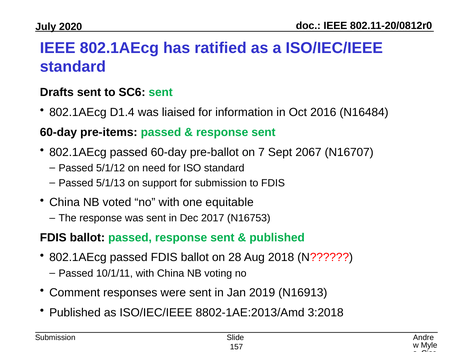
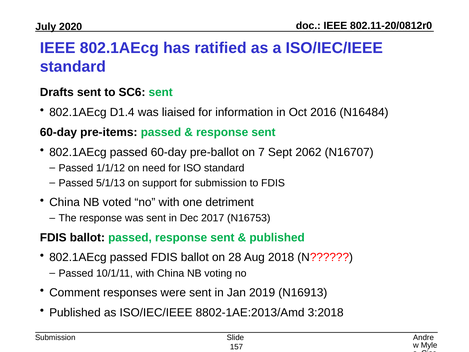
2067: 2067 -> 2062
5/1/12: 5/1/12 -> 1/1/12
equitable: equitable -> detriment
